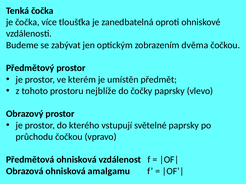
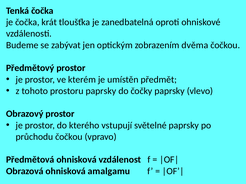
více: více -> krát
prostoru nejblíže: nejblíže -> paprsky
